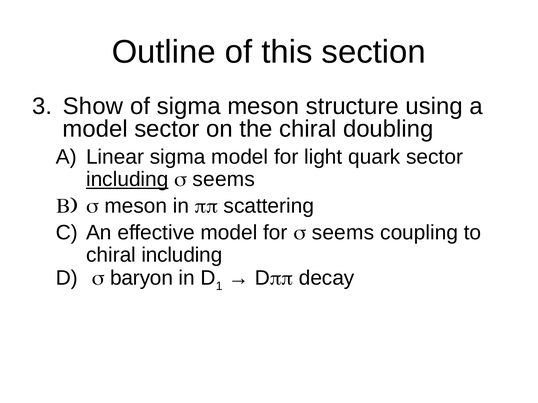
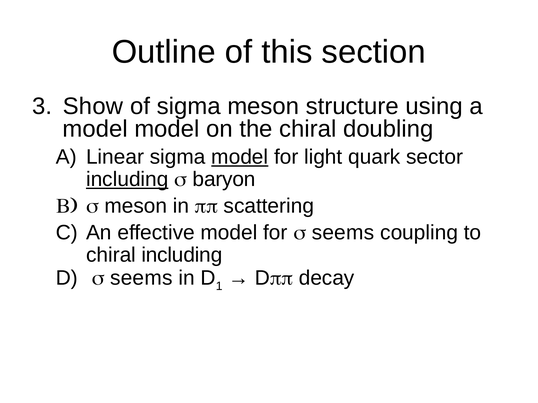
model sector: sector -> model
model at (240, 157) underline: none -> present
seems at (224, 180): seems -> baryon
baryon at (142, 278): baryon -> seems
